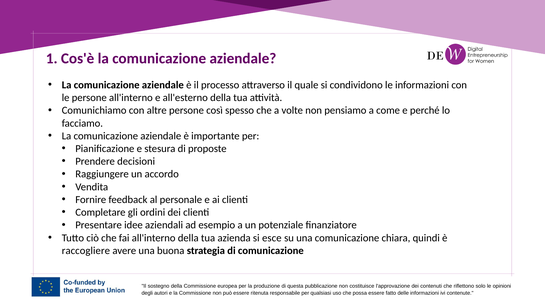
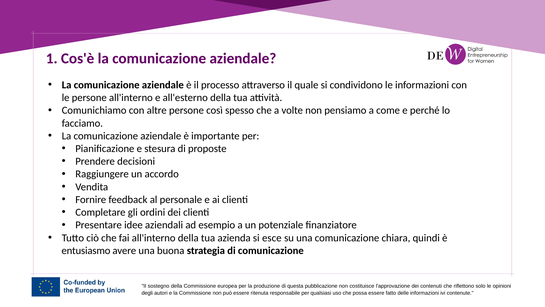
raccogliere: raccogliere -> entusiasmo
